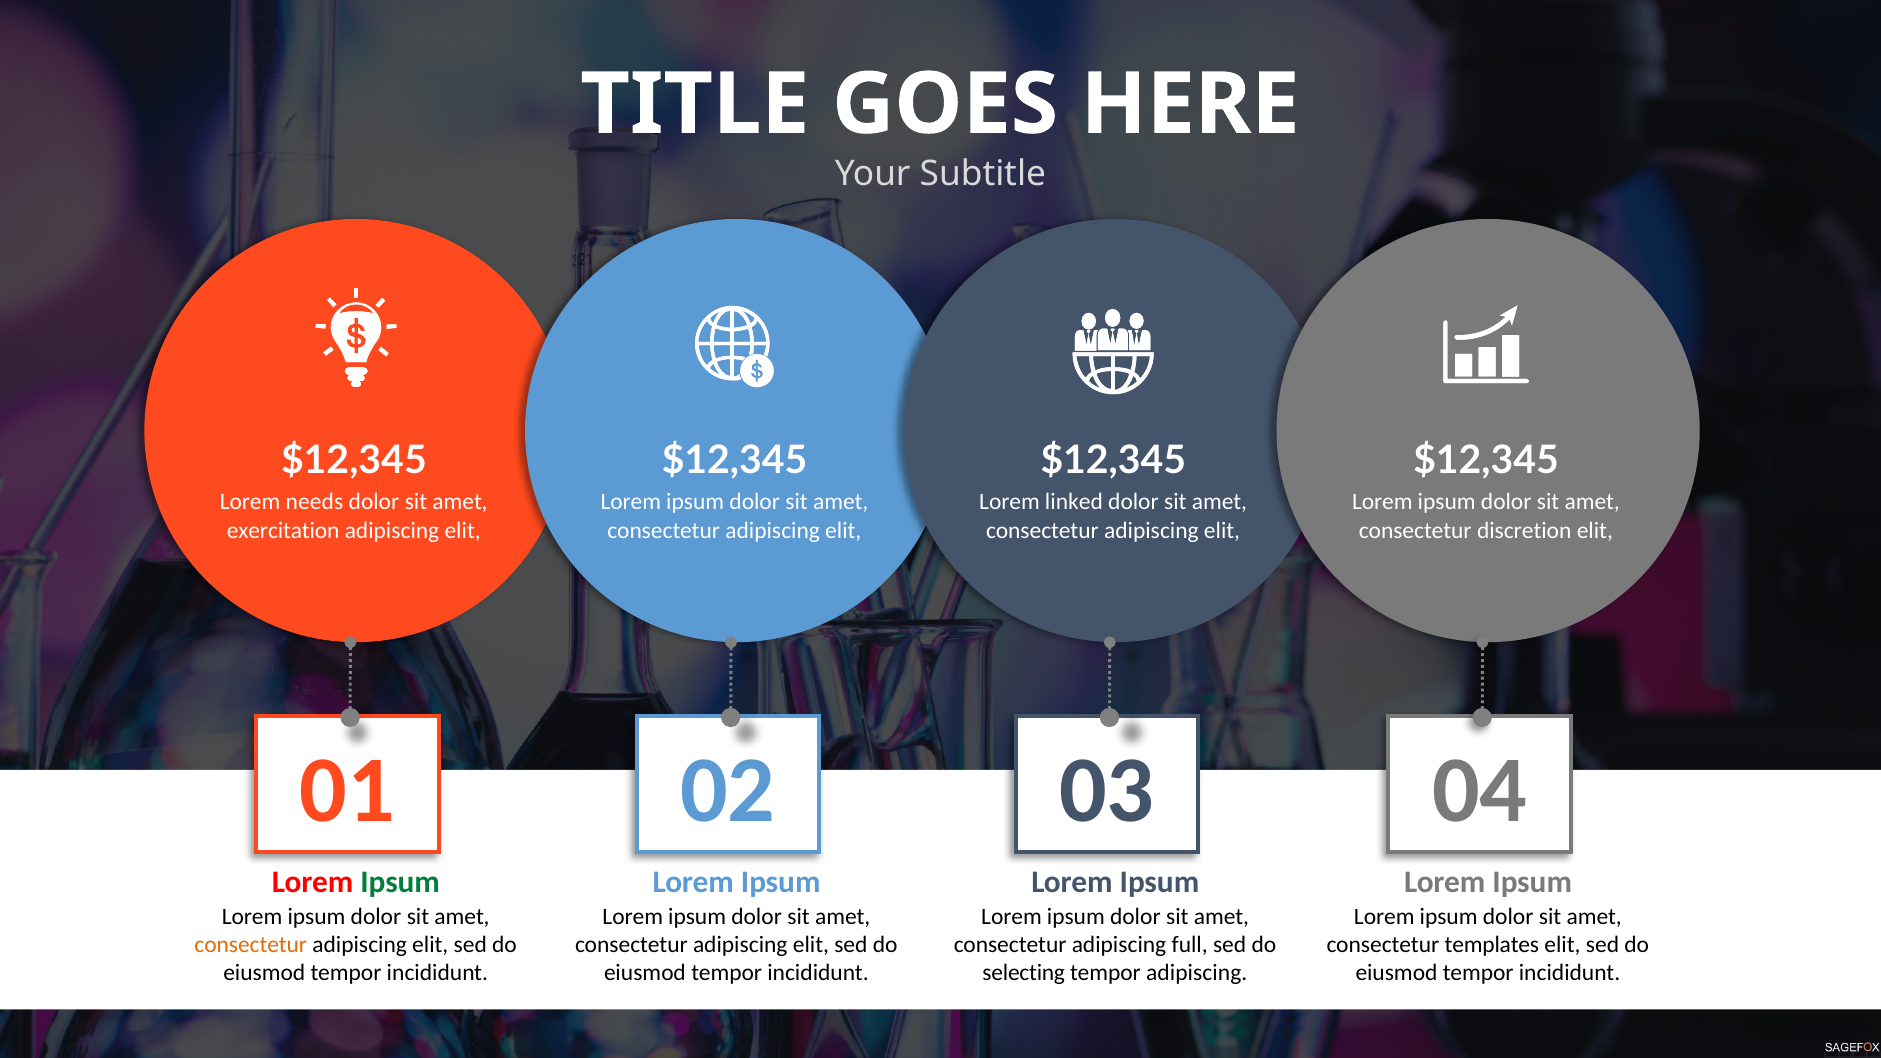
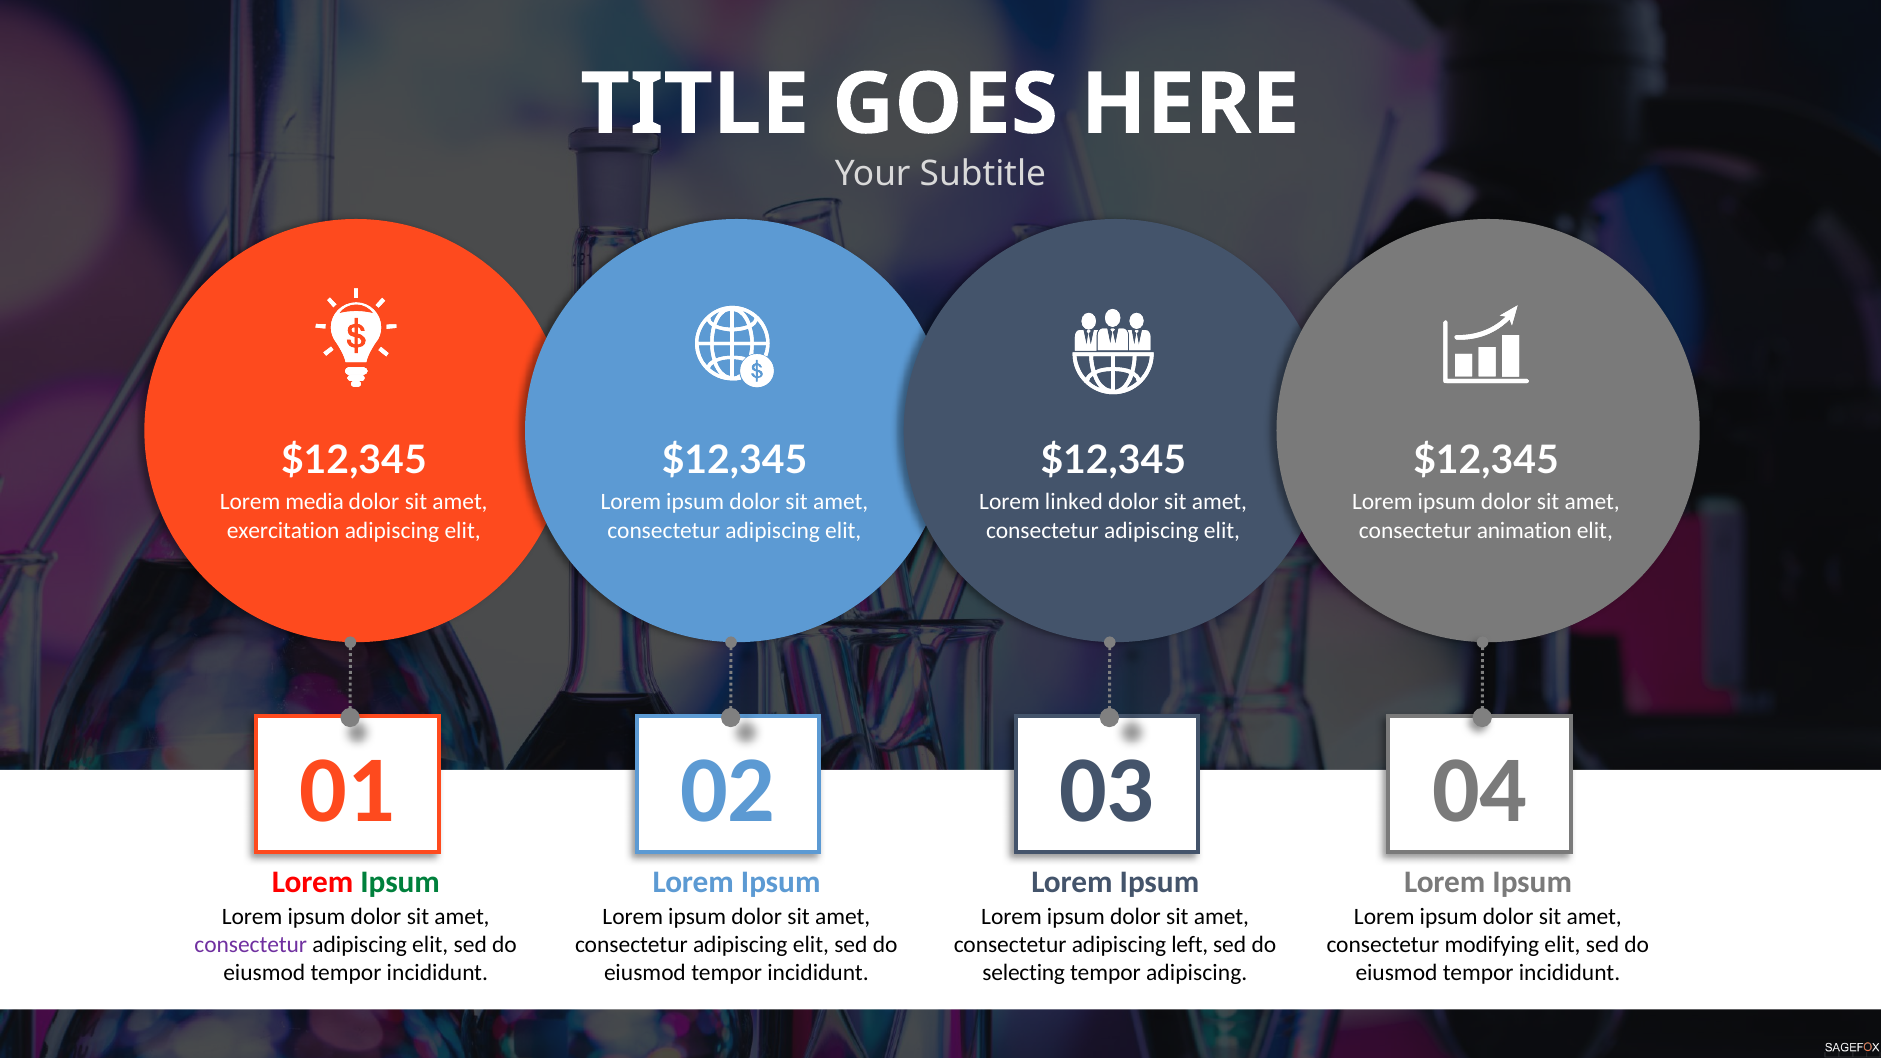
needs: needs -> media
discretion: discretion -> animation
consectetur at (251, 945) colour: orange -> purple
full: full -> left
templates: templates -> modifying
